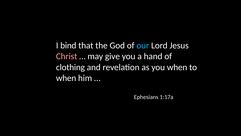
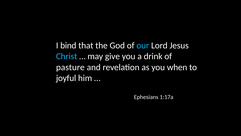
Christ colour: pink -> light blue
hand: hand -> drink
clothing: clothing -> pasture
when at (66, 78): when -> joyful
